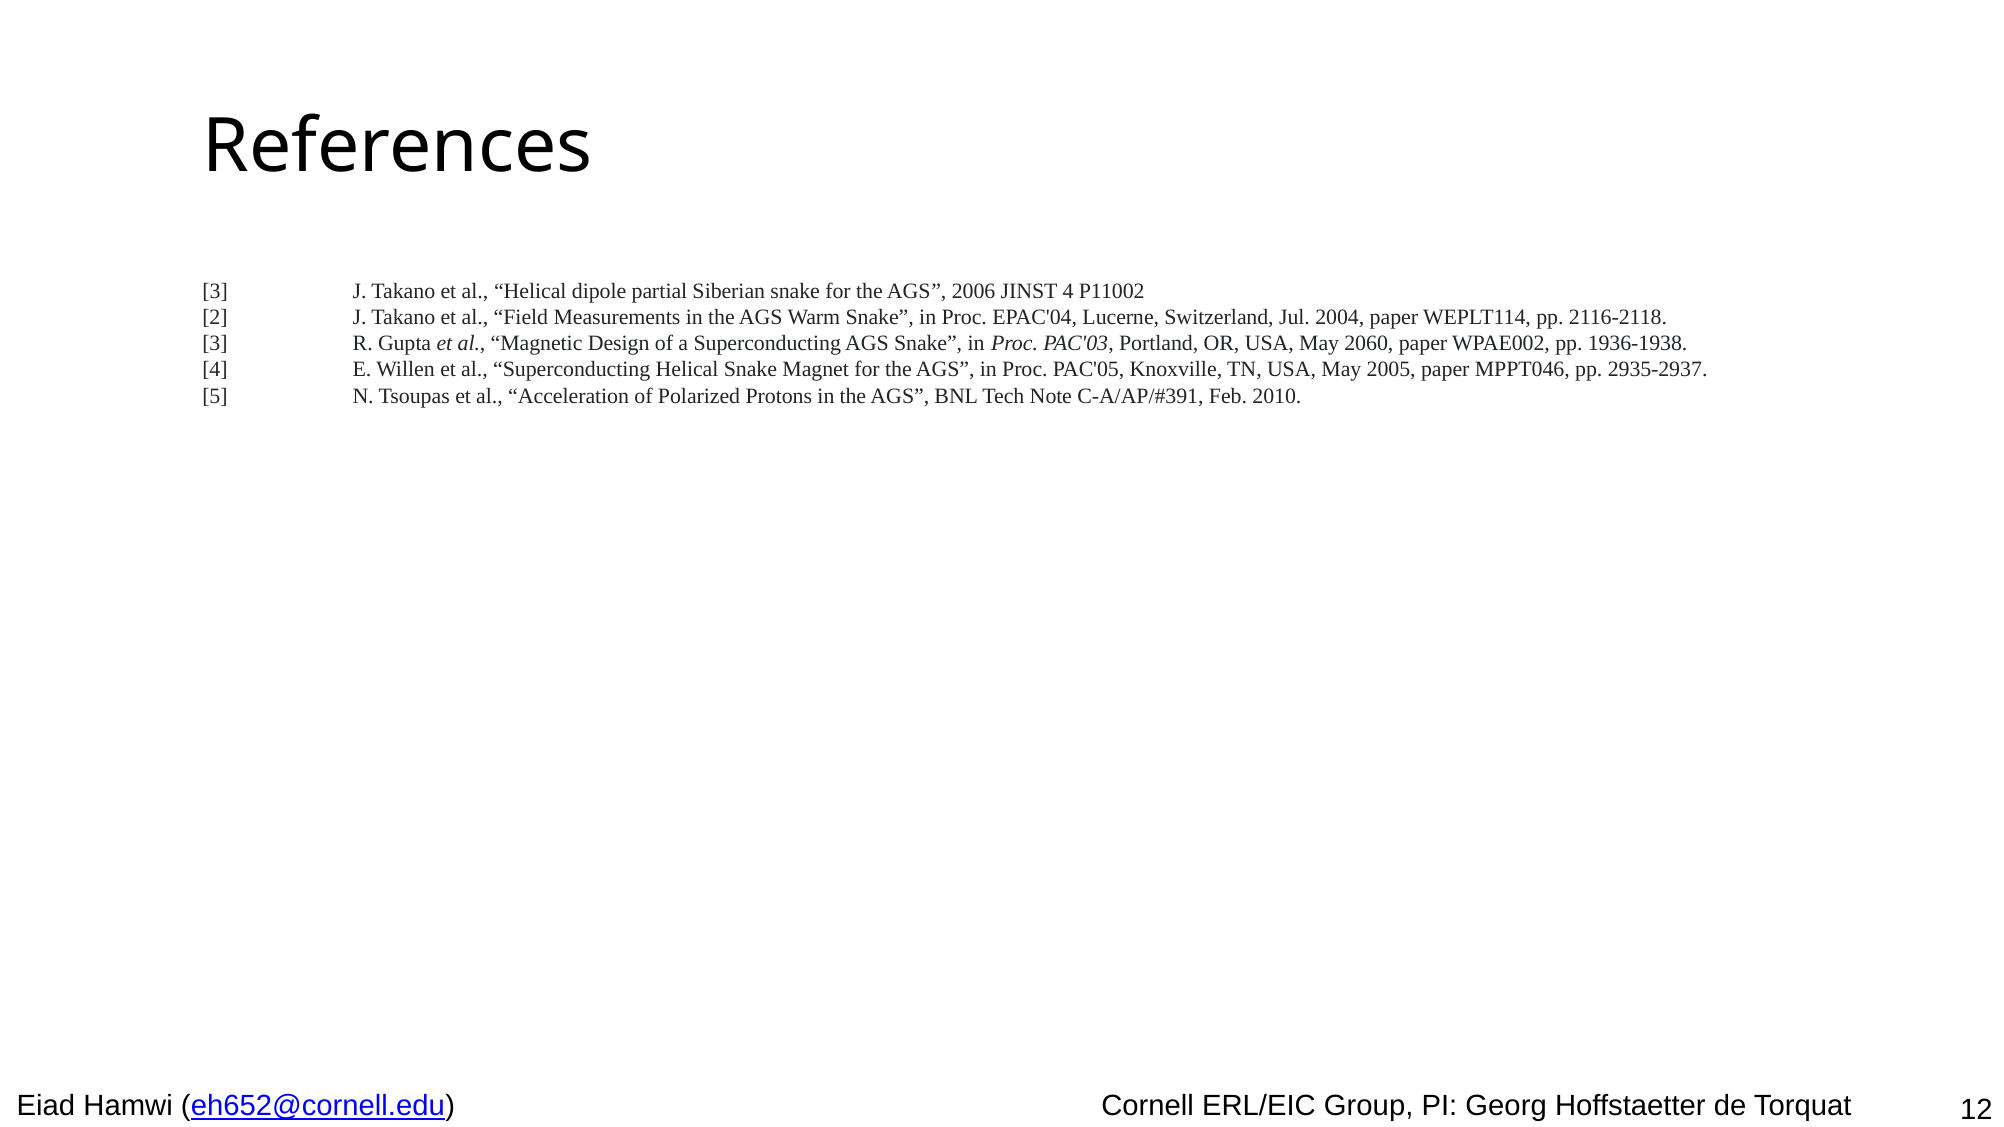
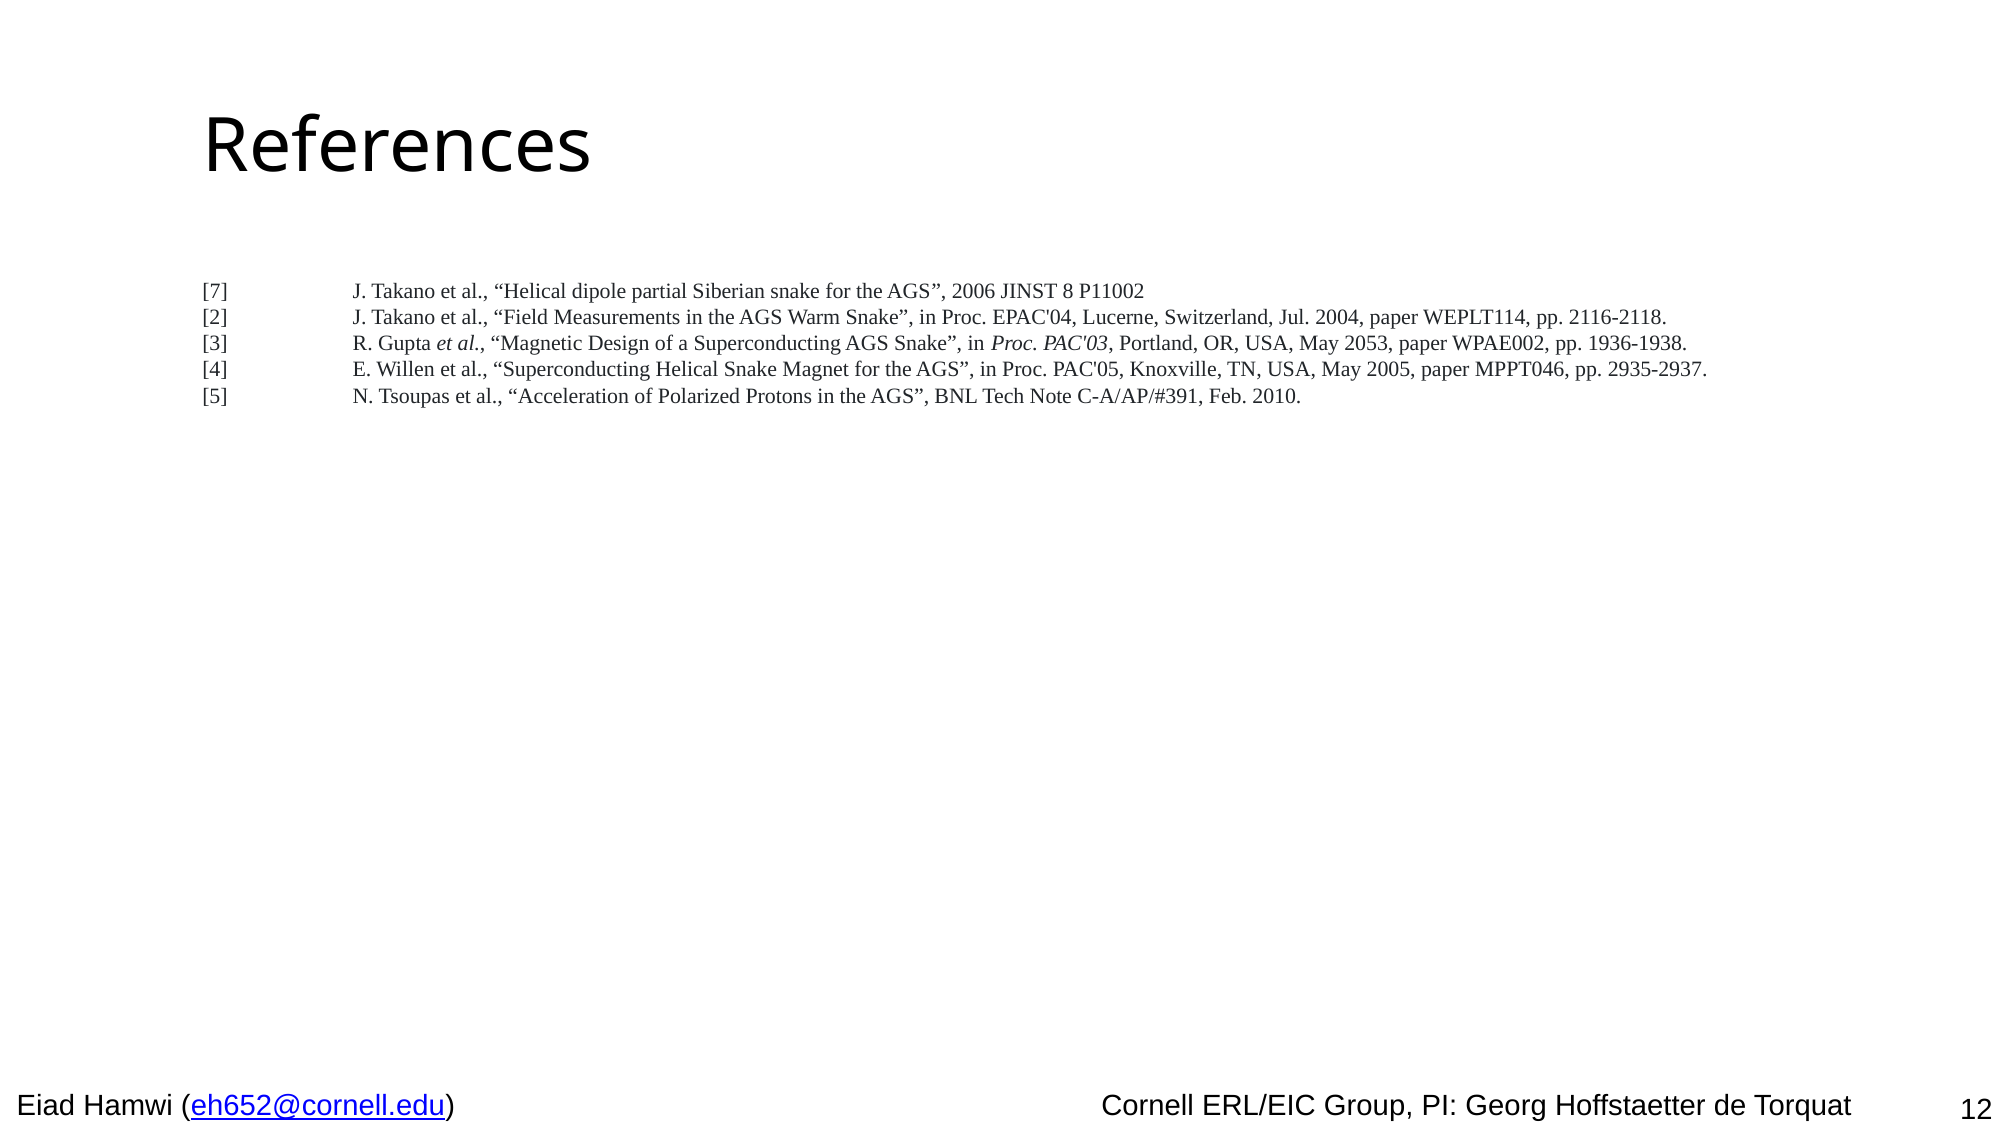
3 at (215, 291): 3 -> 7
JINST 4: 4 -> 8
2060: 2060 -> 2053
